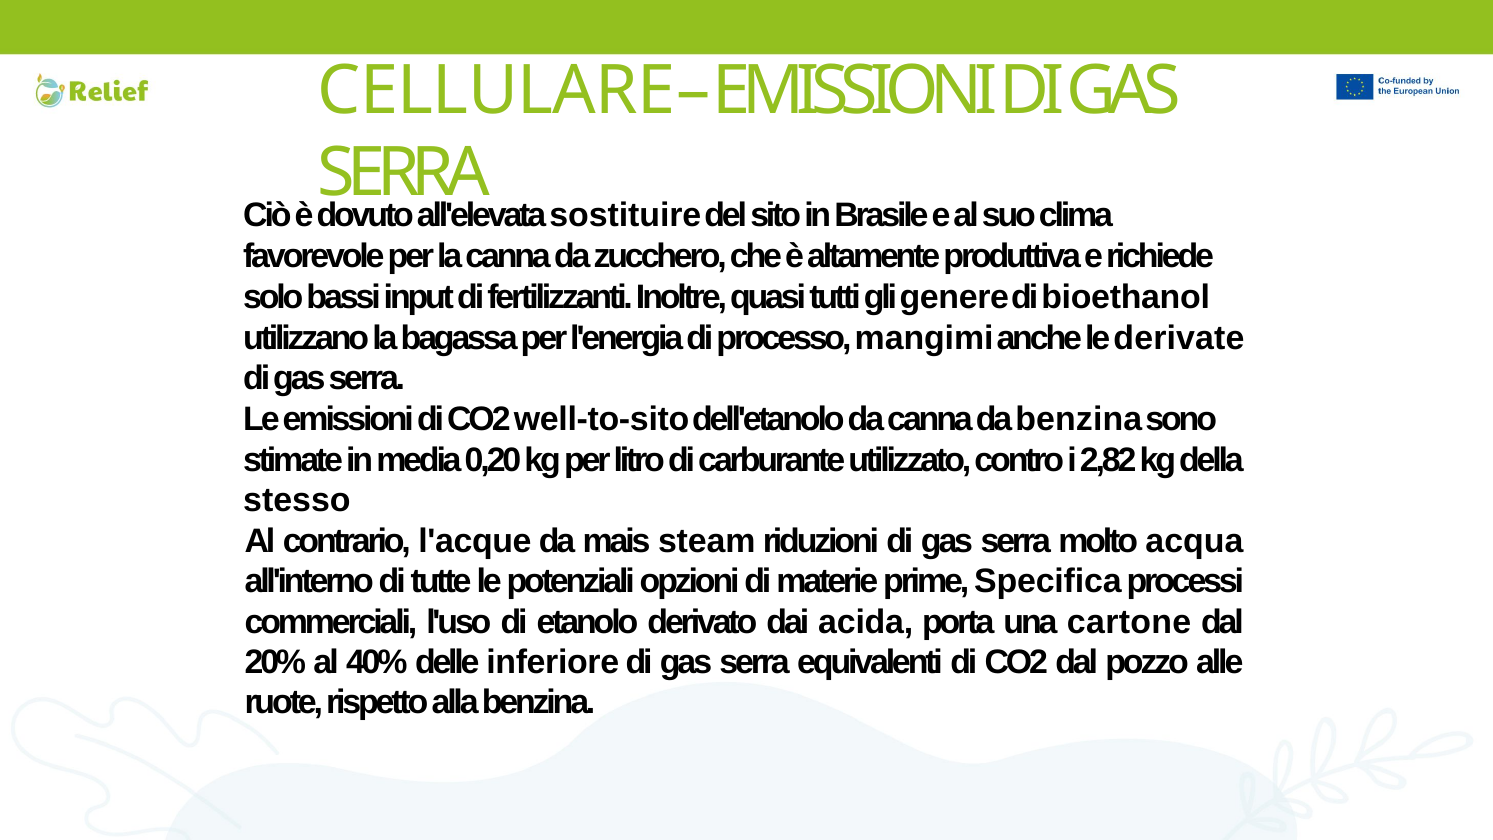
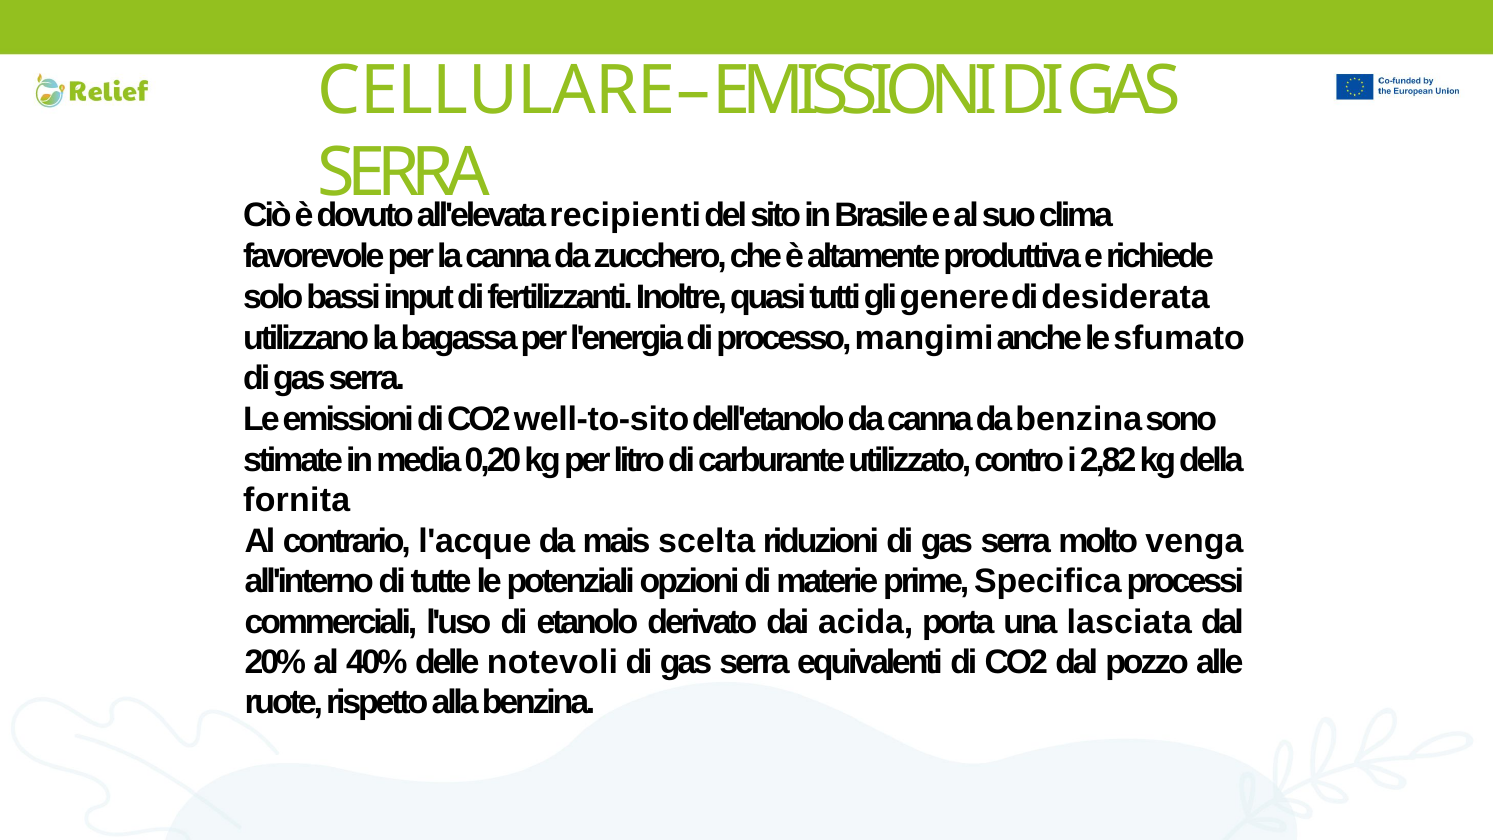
sostituire: sostituire -> recipienti
bioethanol: bioethanol -> desiderata
derivate: derivate -> sfumato
stesso: stesso -> fornita
steam: steam -> scelta
acqua: acqua -> venga
cartone: cartone -> lasciata
inferiore: inferiore -> notevoli
